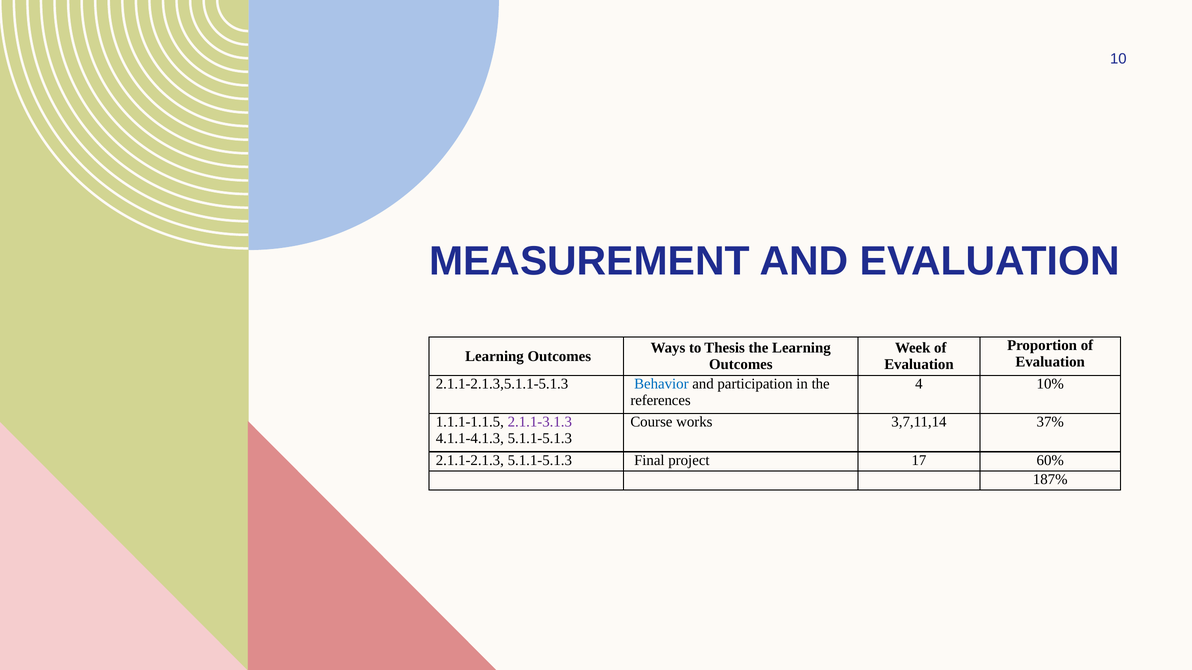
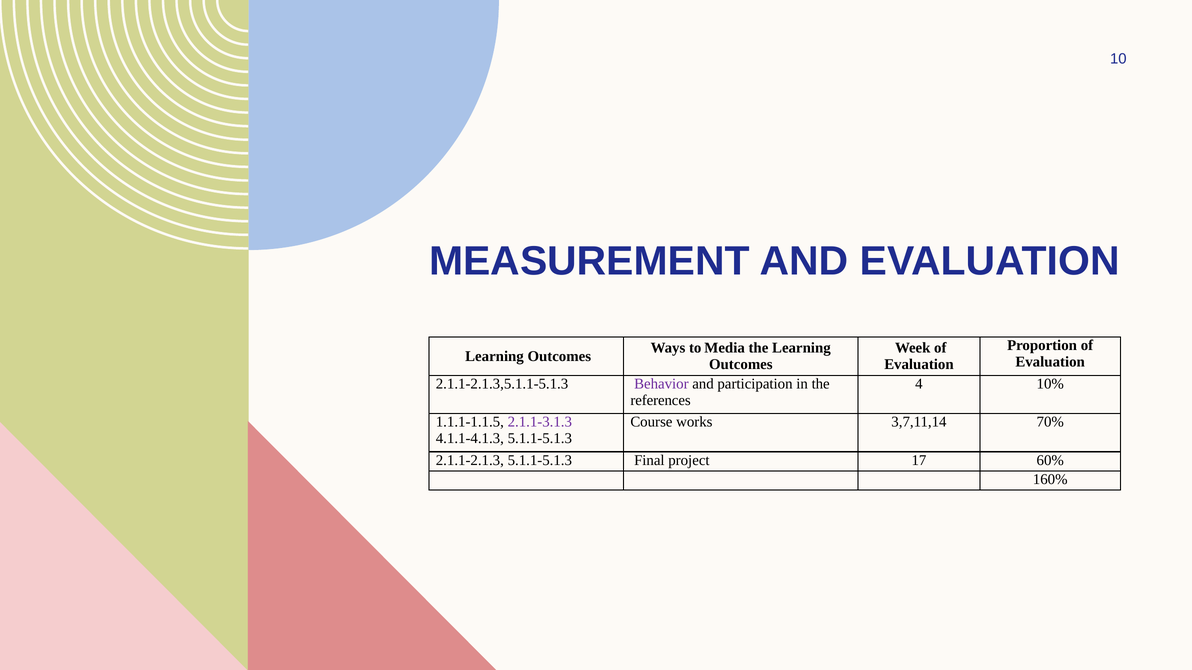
Thesis: Thesis -> Media
Behavior colour: blue -> purple
37%: 37% -> 70%
187%: 187% -> 160%
